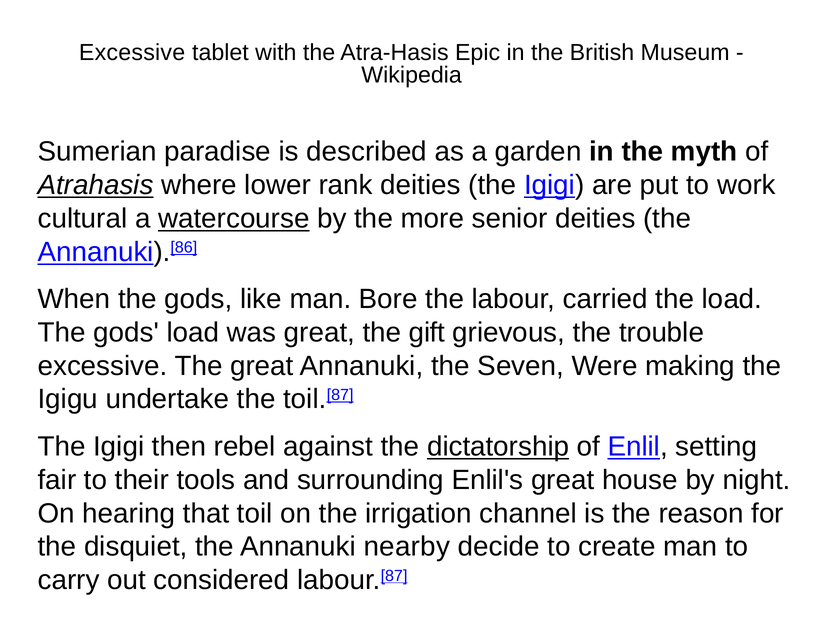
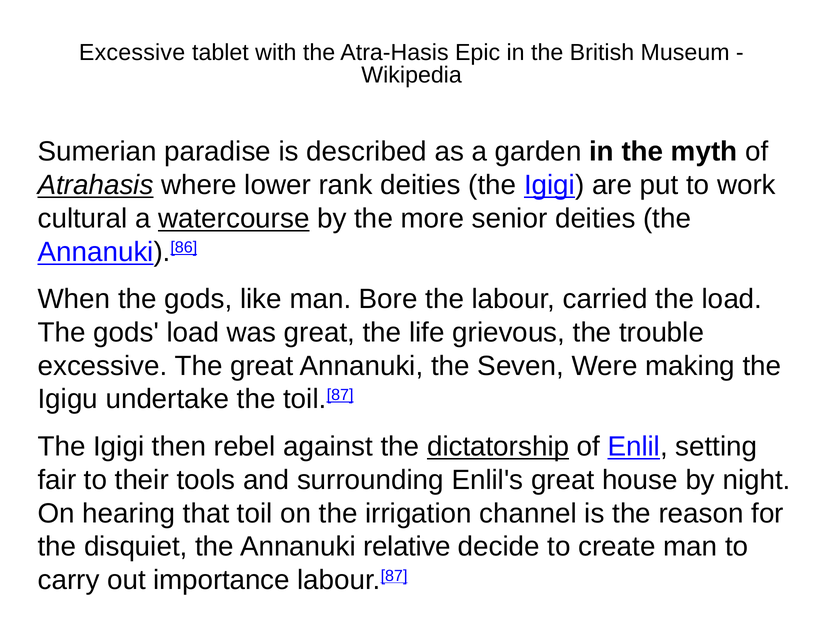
gift: gift -> life
nearby: nearby -> relative
considered: considered -> importance
